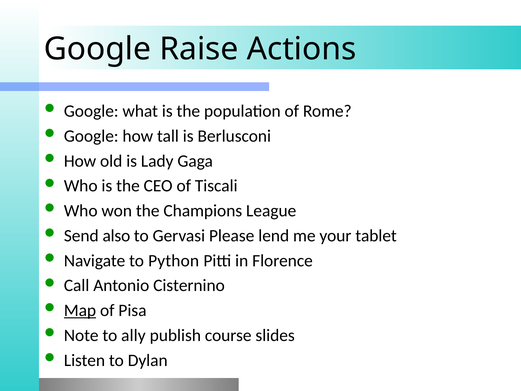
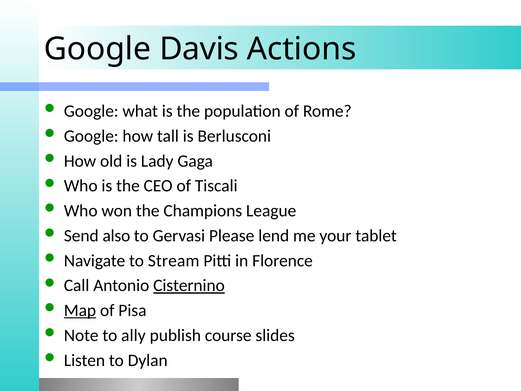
Raise: Raise -> Davis
Python: Python -> Stream
Cisternino underline: none -> present
